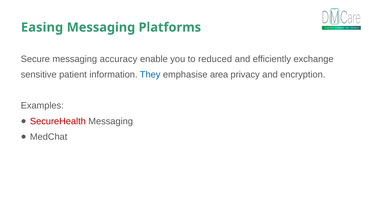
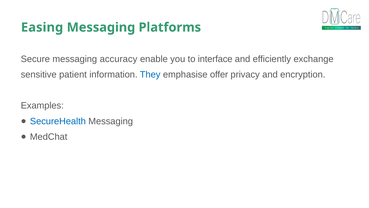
reduced: reduced -> interface
area: area -> offer
SecureHealth colour: red -> blue
